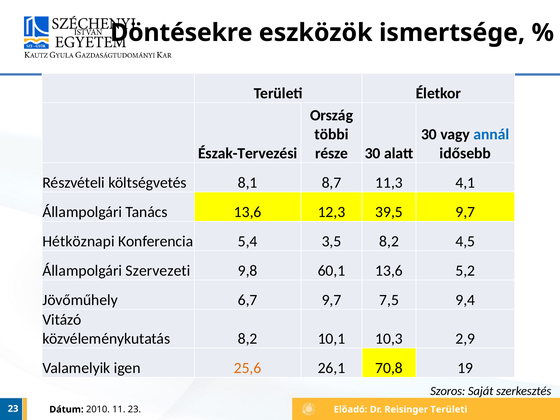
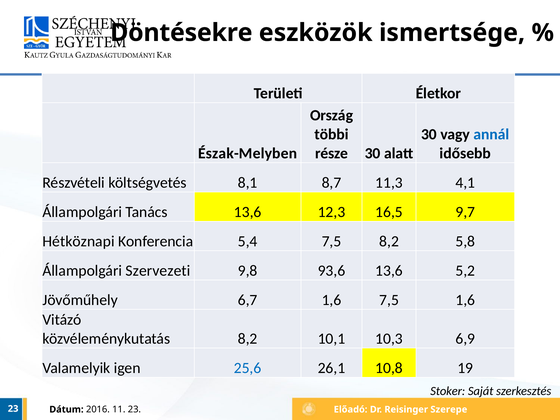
Észak-Tervezési: Észak-Tervezési -> Észak-Melyben
39,5: 39,5 -> 16,5
5,4 3,5: 3,5 -> 7,5
4,5: 4,5 -> 5,8
60,1: 60,1 -> 93,6
6,7 9,7: 9,7 -> 1,6
7,5 9,4: 9,4 -> 1,6
2,9: 2,9 -> 6,9
25,6 colour: orange -> blue
70,8: 70,8 -> 10,8
Szoros: Szoros -> Stoker
2010: 2010 -> 2016
Reisinger Területi: Területi -> Szerepe
